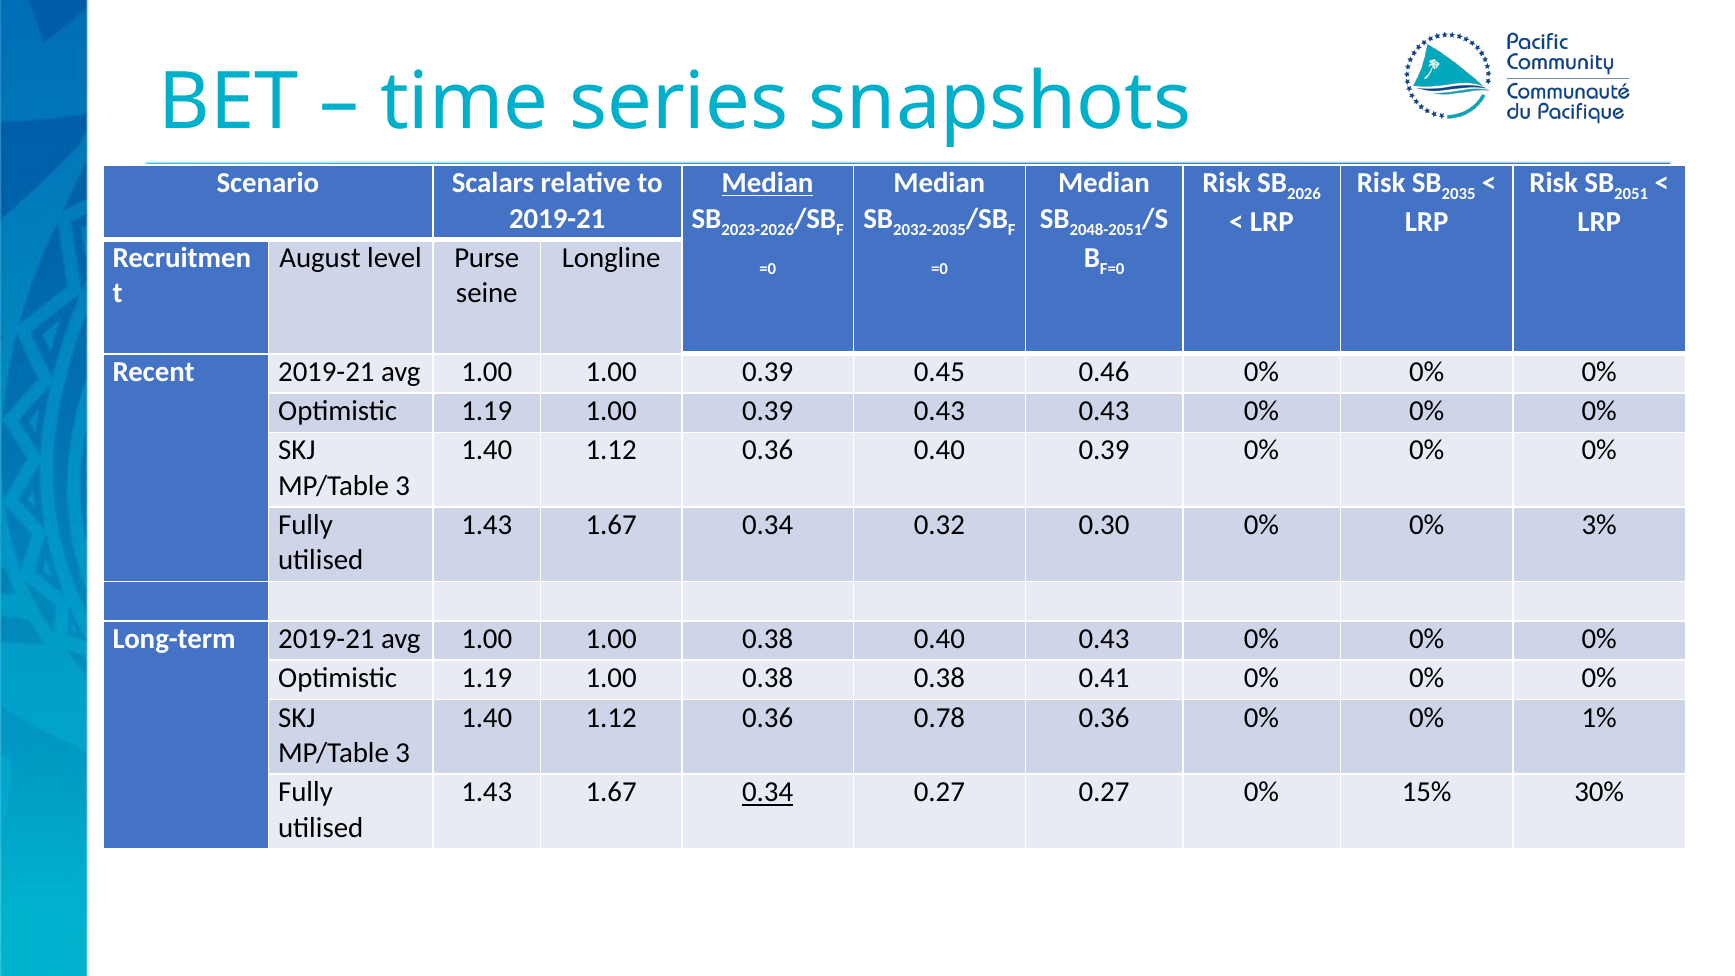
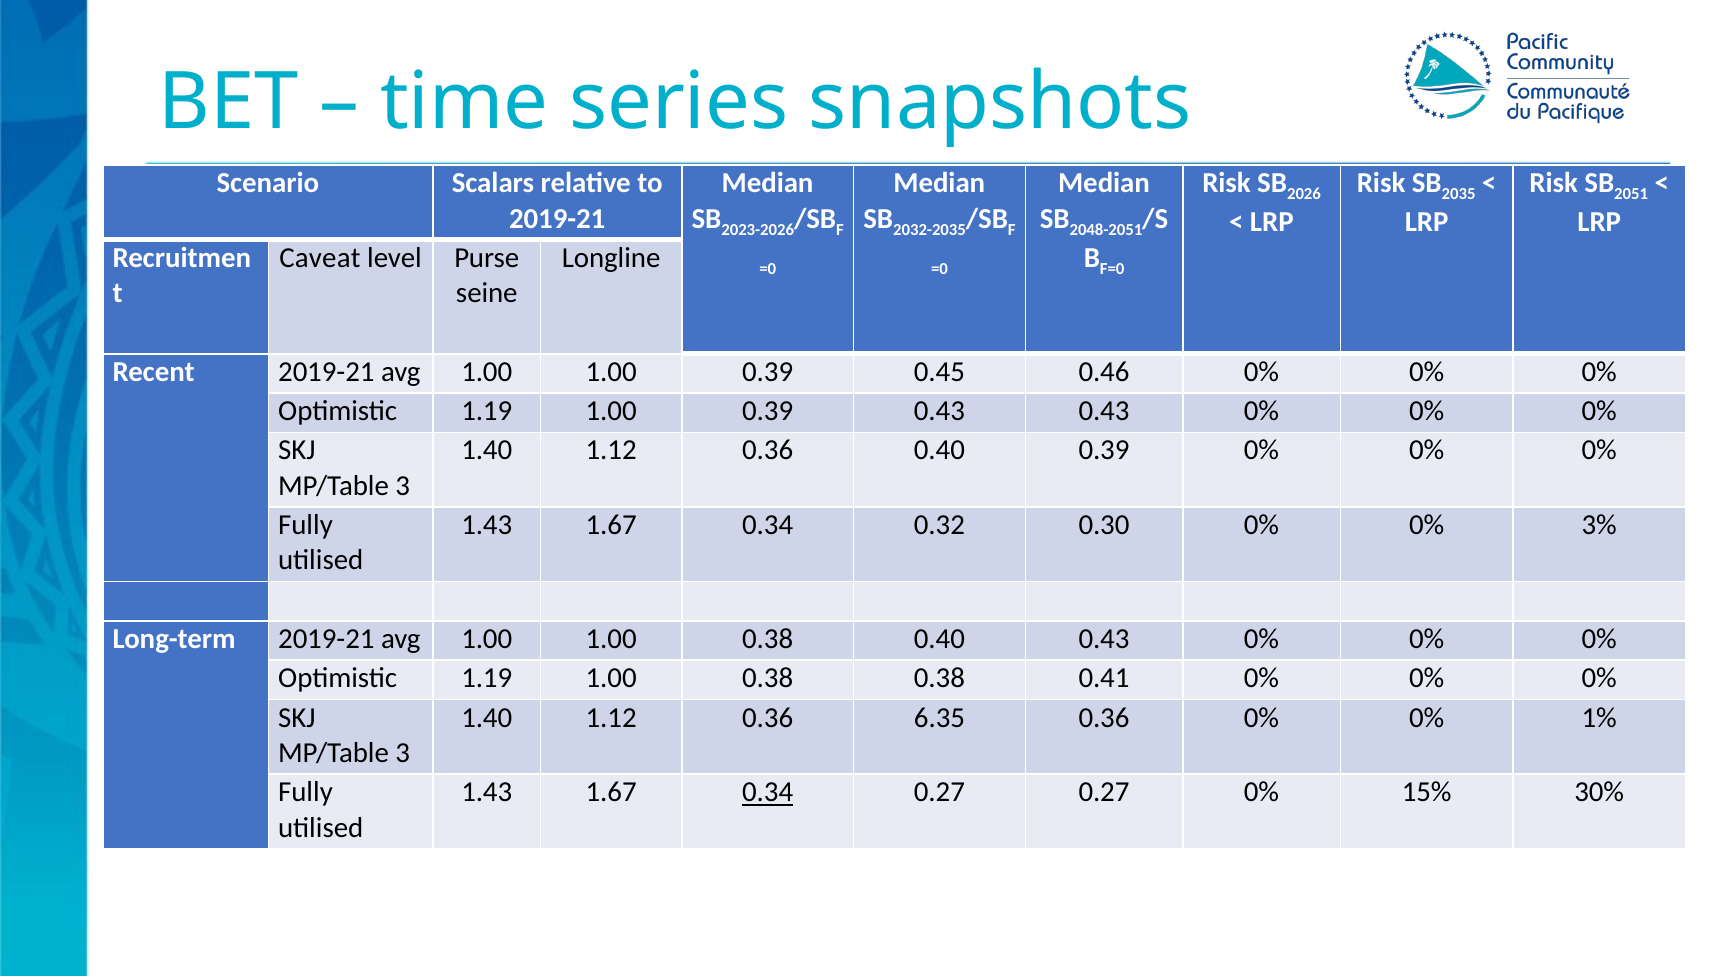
Median at (768, 183) underline: present -> none
August: August -> Caveat
0.78: 0.78 -> 6.35
